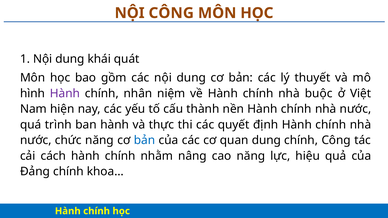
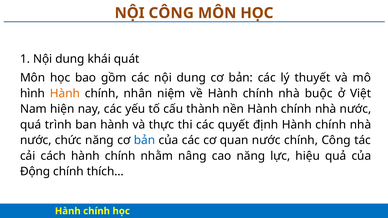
Hành at (65, 94) colour: purple -> orange
quan dung: dung -> nước
Đảng: Đảng -> Động
khoa…: khoa… -> thích…
